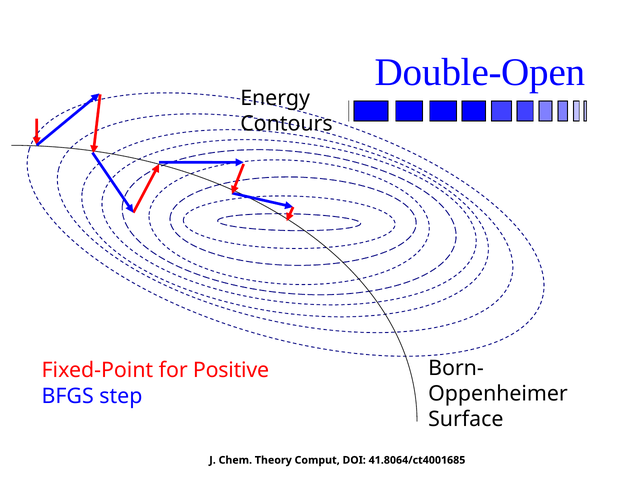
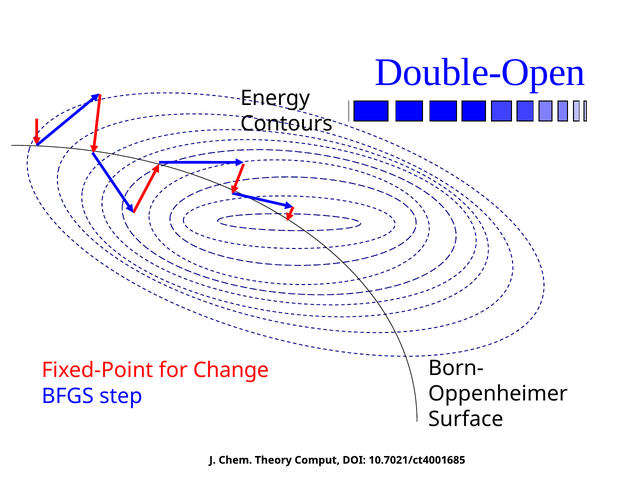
Positive: Positive -> Change
41.8064/ct4001685: 41.8064/ct4001685 -> 10.7021/ct4001685
